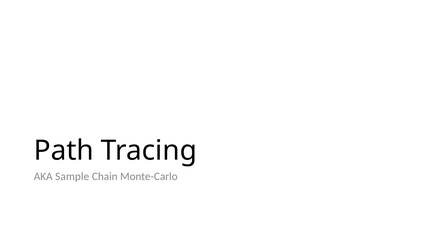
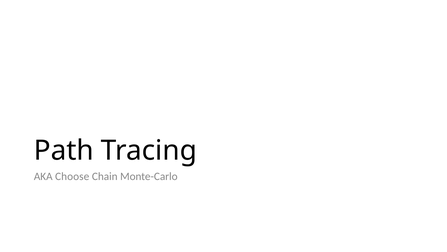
Sample: Sample -> Choose
